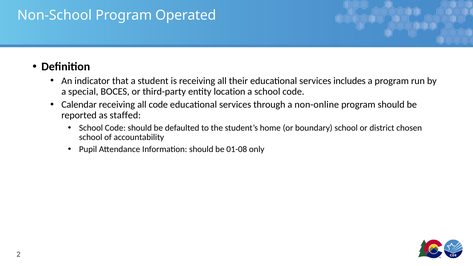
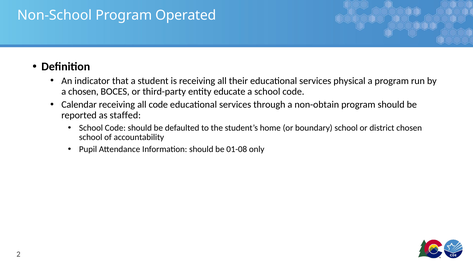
includes: includes -> physical
a special: special -> chosen
location: location -> educate
non-online: non-online -> non-obtain
